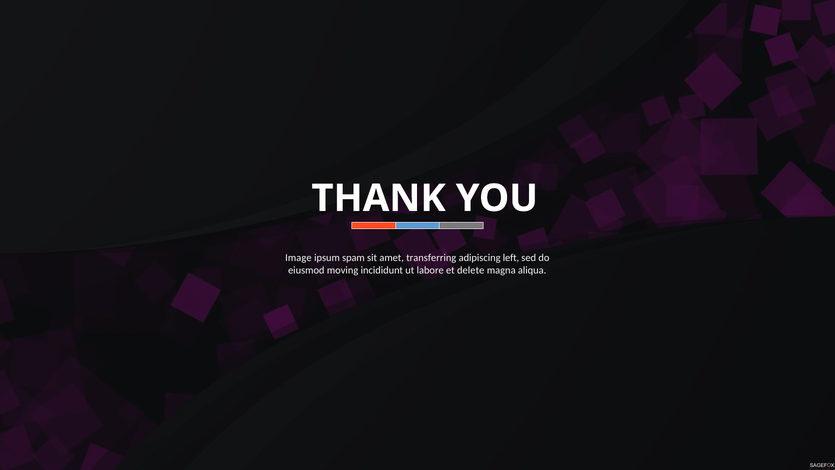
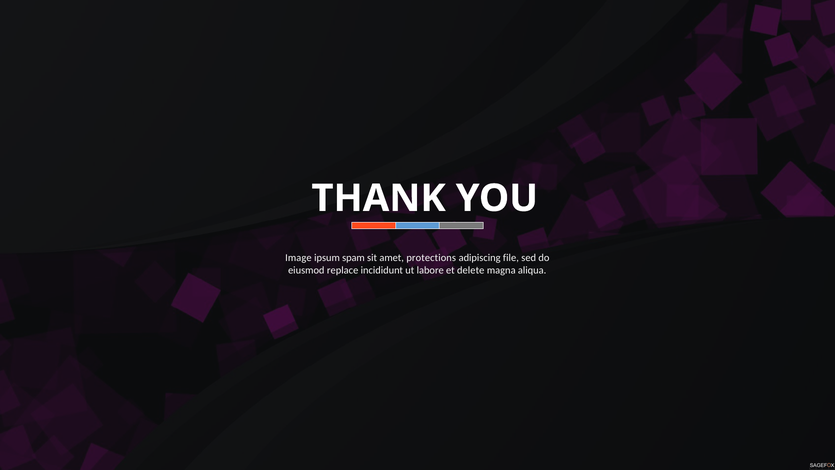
transferring: transferring -> protections
left: left -> file
moving: moving -> replace
